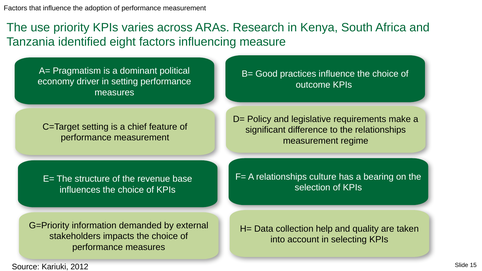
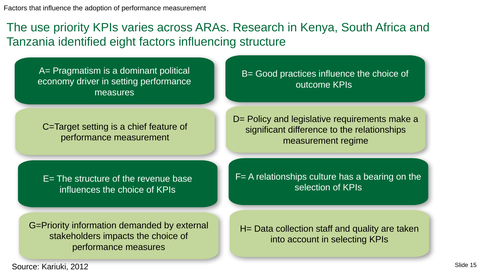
influencing measure: measure -> structure
help: help -> staff
